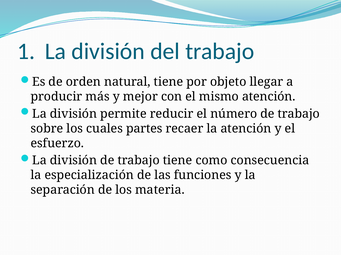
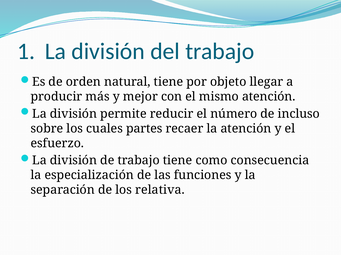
número de trabajo: trabajo -> incluso
materia: materia -> relativa
